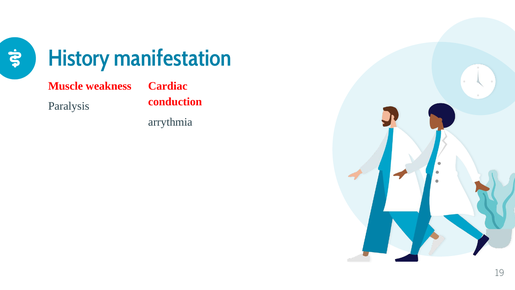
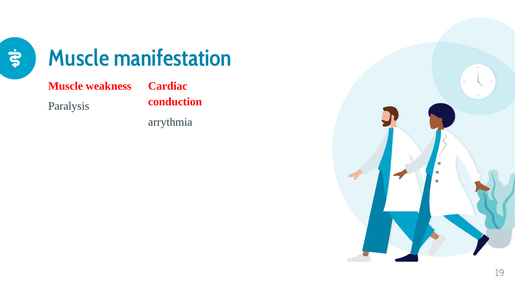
History at (79, 58): History -> Muscle
